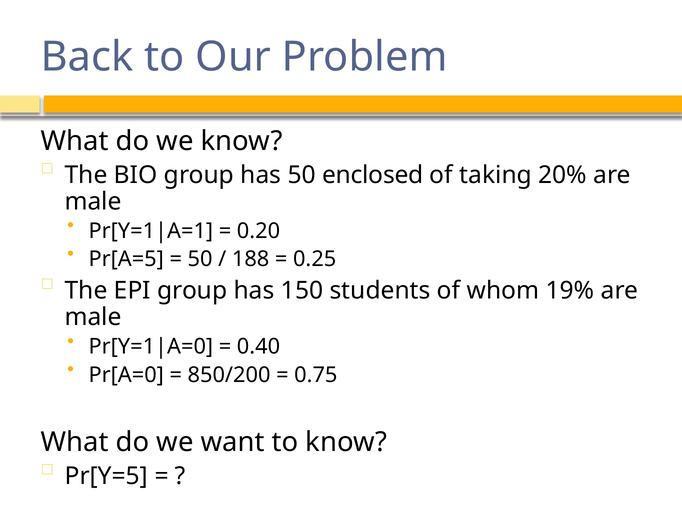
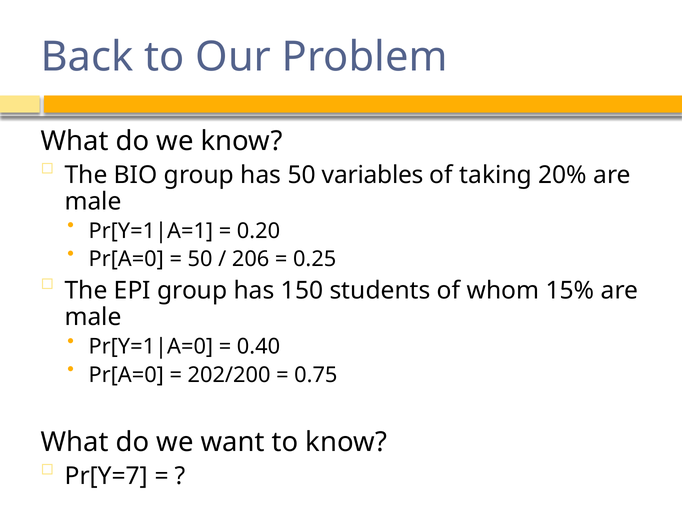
enclosed: enclosed -> variables
Pr[A=5 at (126, 259): Pr[A=5 -> Pr[A=0
188: 188 -> 206
19%: 19% -> 15%
850/200: 850/200 -> 202/200
Pr[Y=5: Pr[Y=5 -> Pr[Y=7
